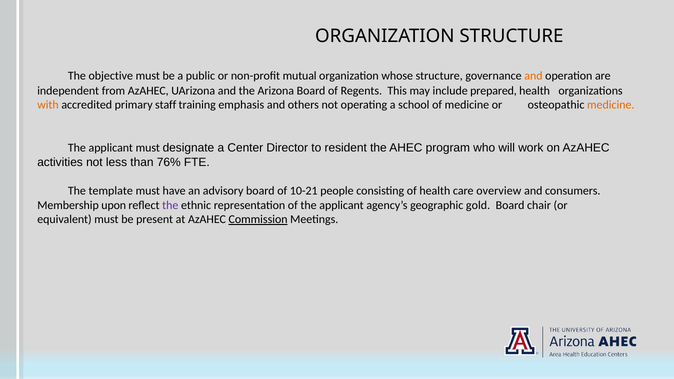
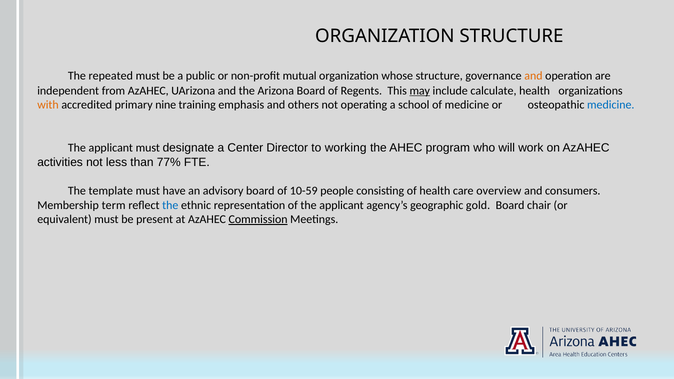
objective: objective -> repeated
may underline: none -> present
prepared: prepared -> calculate
staff: staff -> nine
medicine at (611, 105) colour: orange -> blue
resident: resident -> working
76%: 76% -> 77%
10-21: 10-21 -> 10-59
upon: upon -> term
the at (170, 205) colour: purple -> blue
